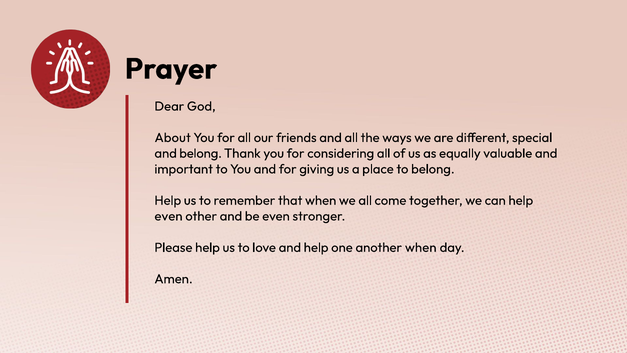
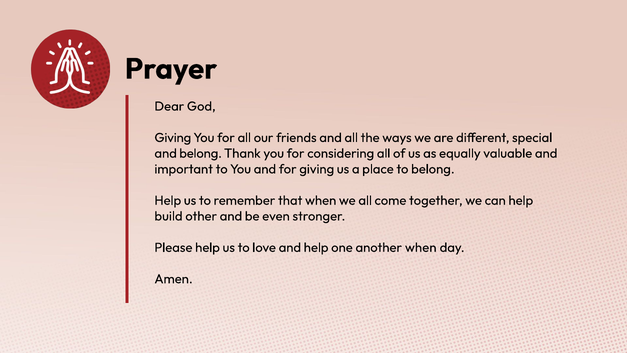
About at (173, 138): About -> Giving
even at (168, 216): even -> build
